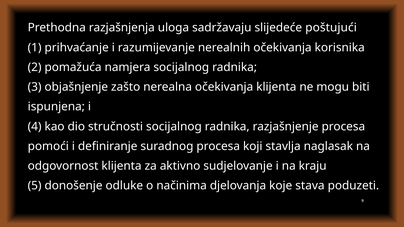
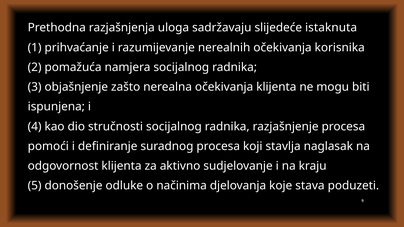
poštujući: poštujući -> istaknuta
